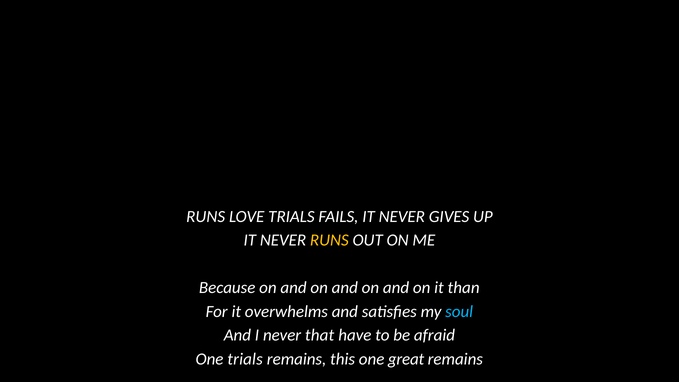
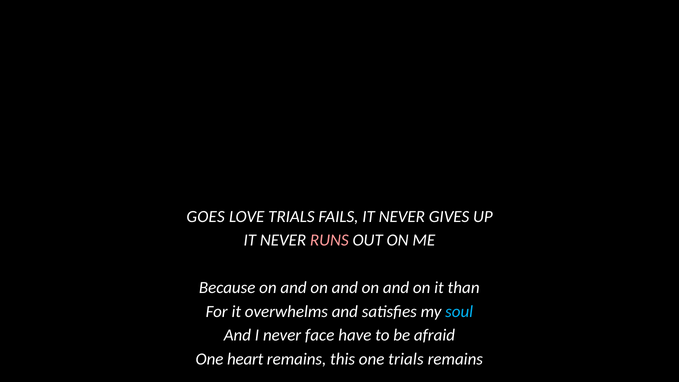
RUNS at (206, 216): RUNS -> GOES
RUNS at (329, 240) colour: yellow -> pink
that: that -> face
One trials: trials -> heart
one great: great -> trials
